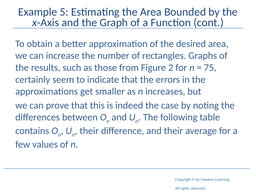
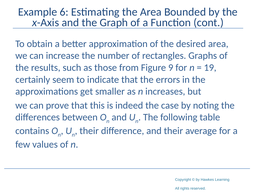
5: 5 -> 6
2: 2 -> 9
75: 75 -> 19
